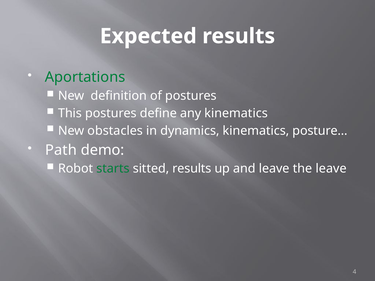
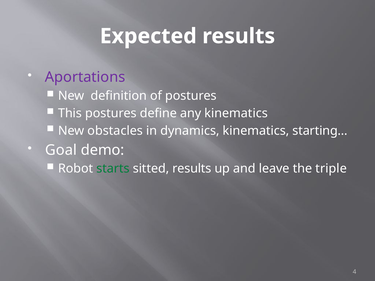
Aportations colour: green -> purple
posture…: posture… -> starting…
Path: Path -> Goal
the leave: leave -> triple
